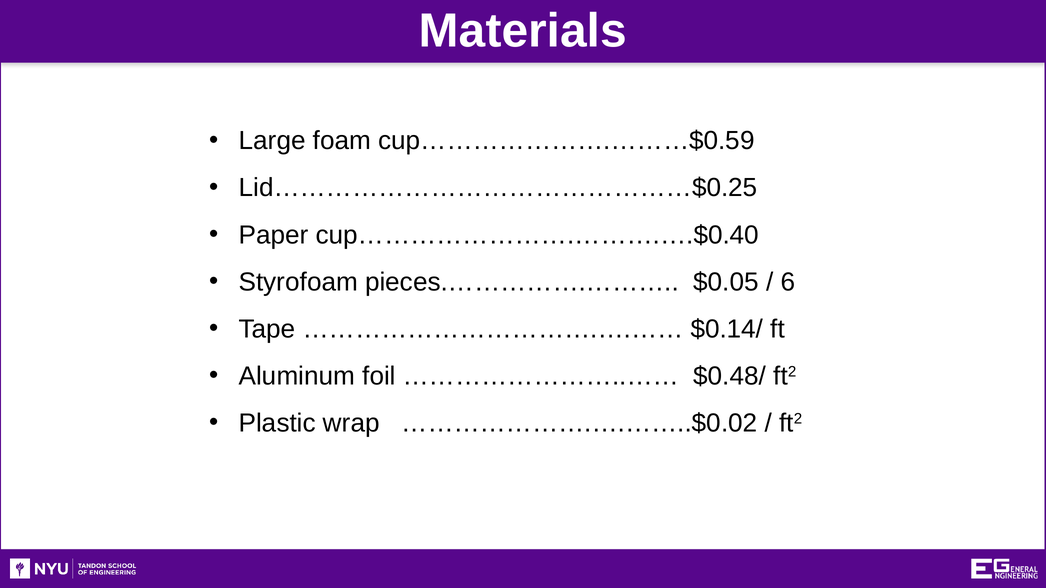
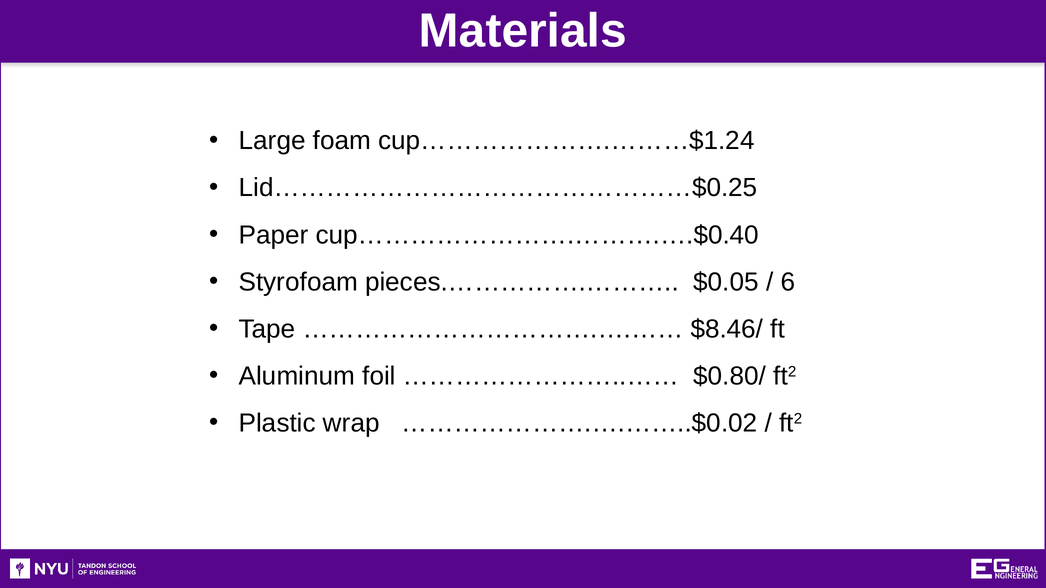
cup………………….………$0.59: cup………………….………$0.59 -> cup………………….………$1.24
$0.14/: $0.14/ -> $8.46/
$0.48/: $0.48/ -> $0.80/
